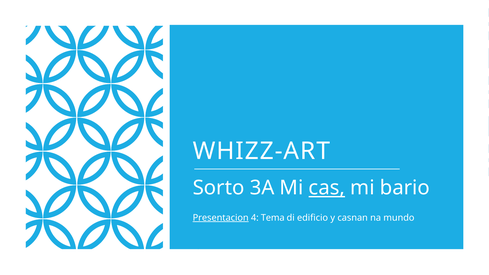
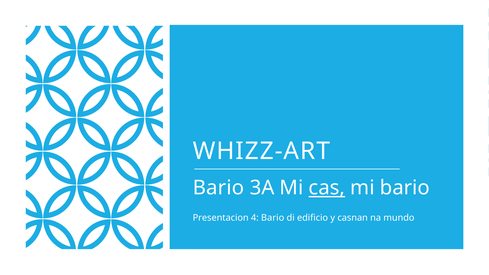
Sorto at (219, 188): Sorto -> Bario
Presentacion underline: present -> none
4 Tema: Tema -> Bario
